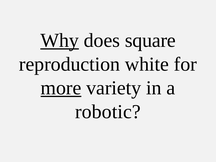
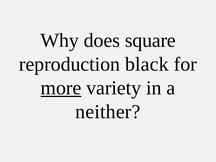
Why underline: present -> none
white: white -> black
robotic: robotic -> neither
